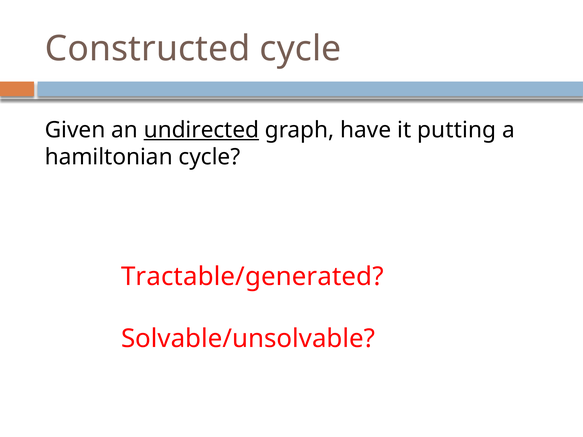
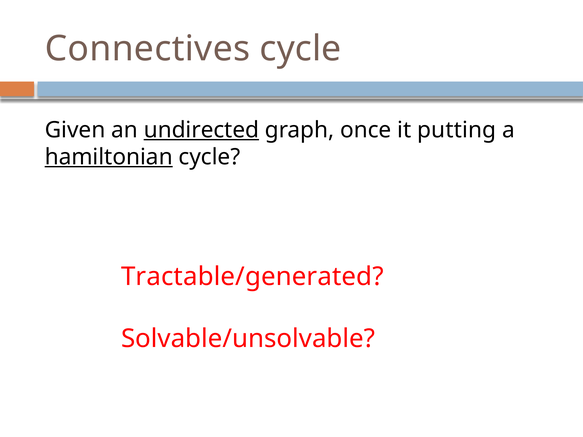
Constructed: Constructed -> Connectives
have: have -> once
hamiltonian underline: none -> present
